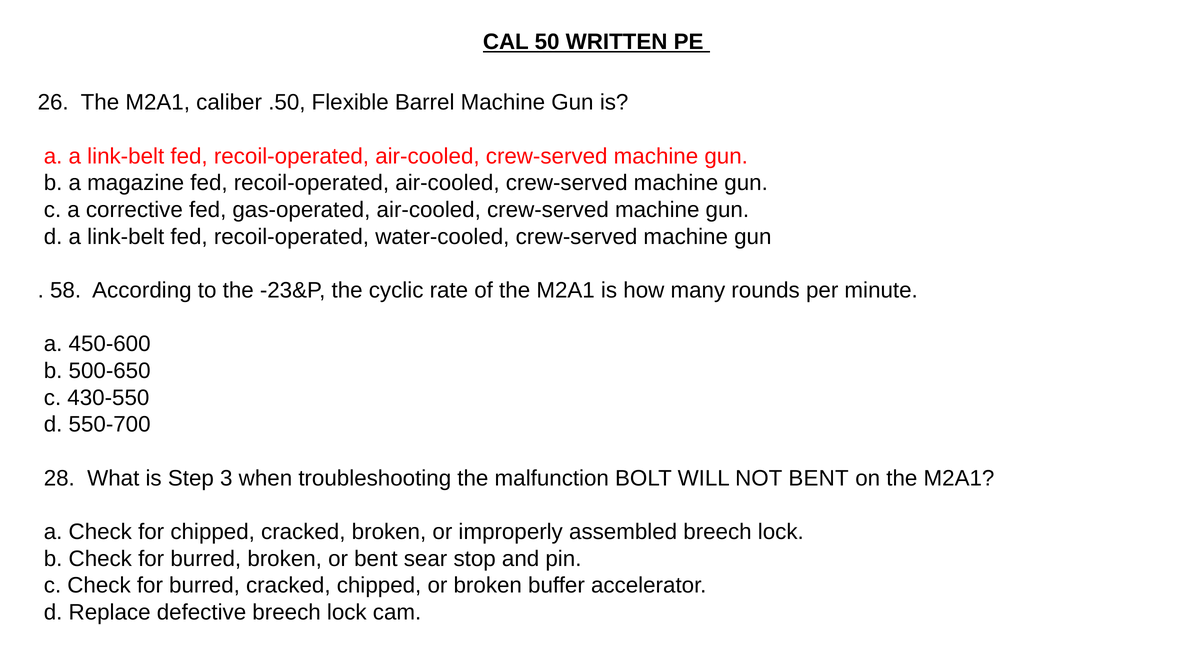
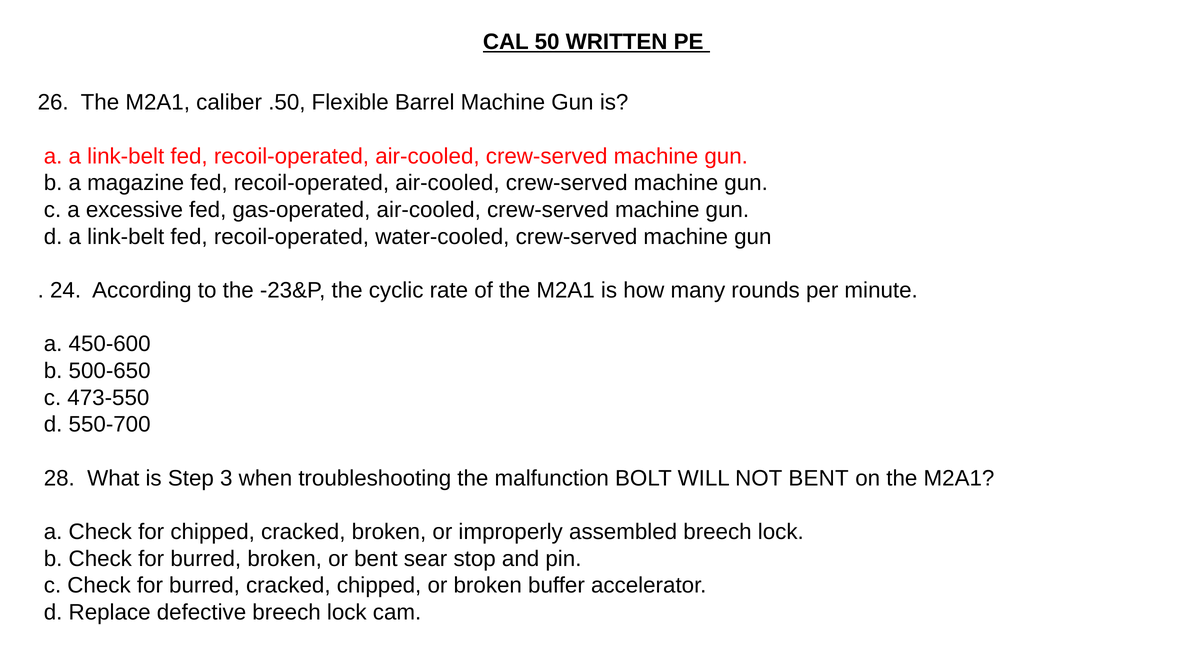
corrective: corrective -> excessive
58: 58 -> 24
430-550: 430-550 -> 473-550
